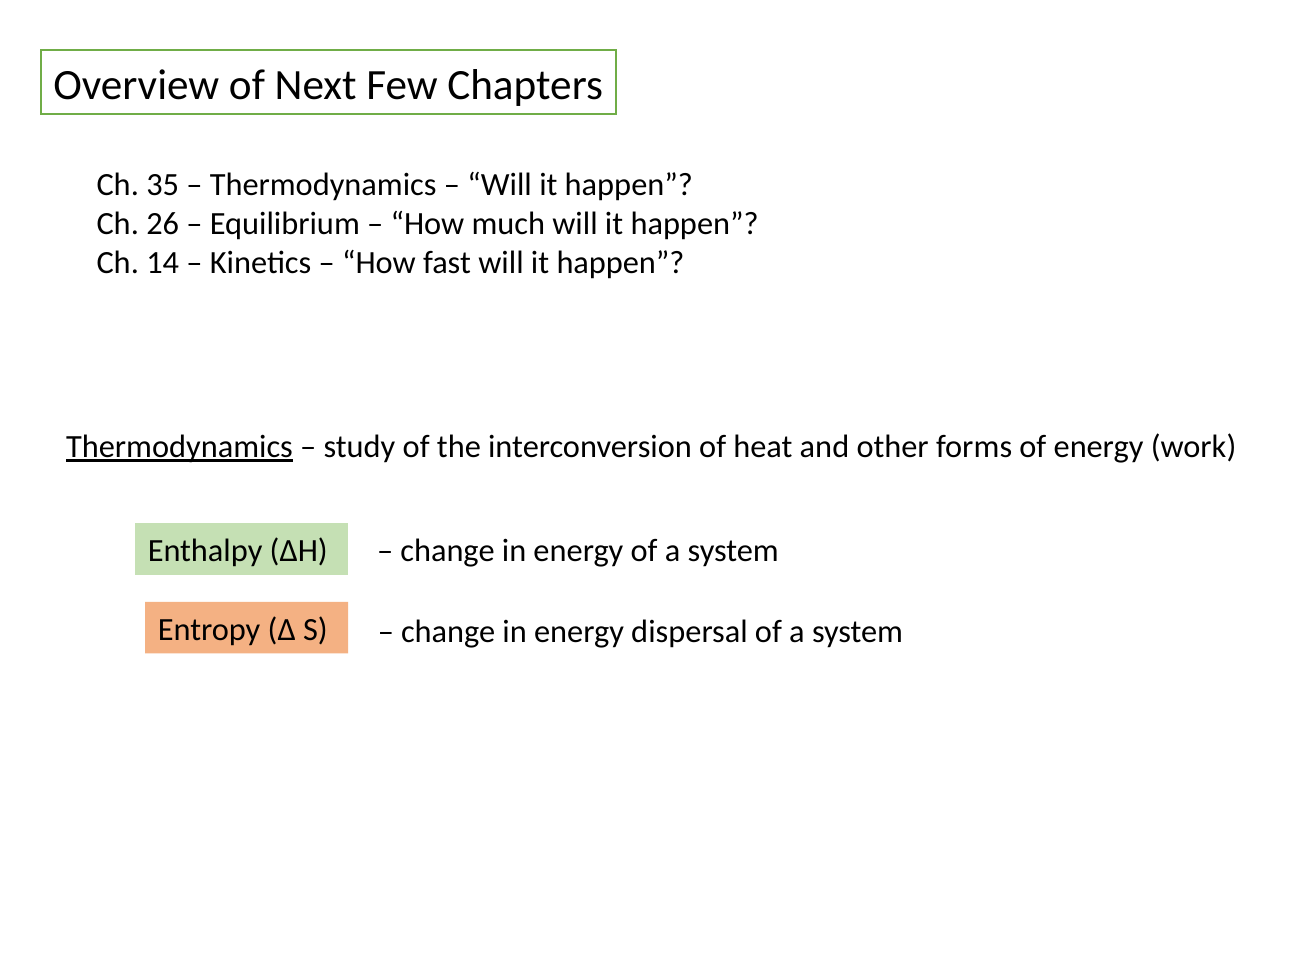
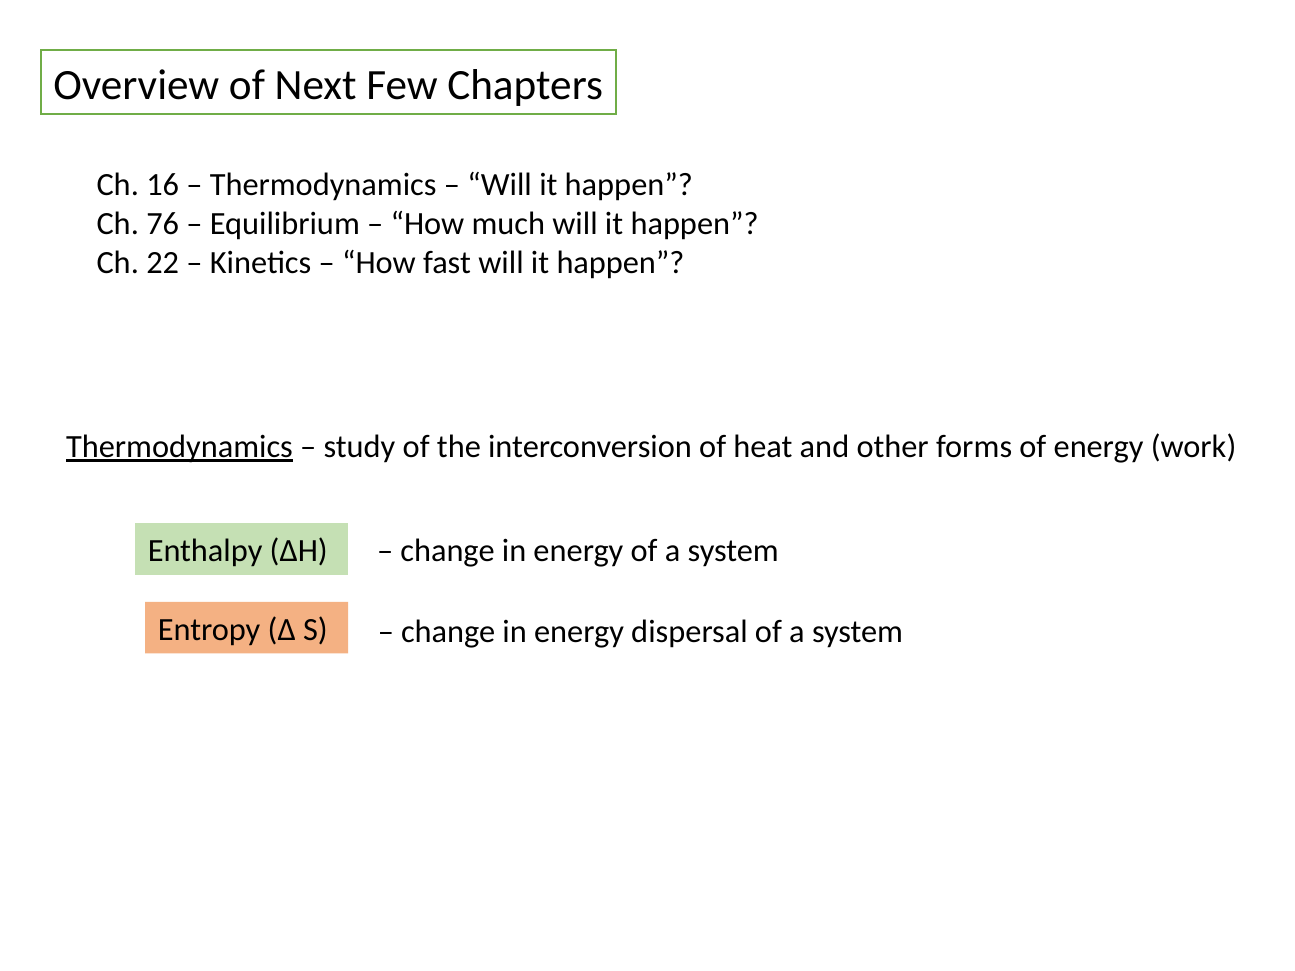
35: 35 -> 16
26: 26 -> 76
14: 14 -> 22
